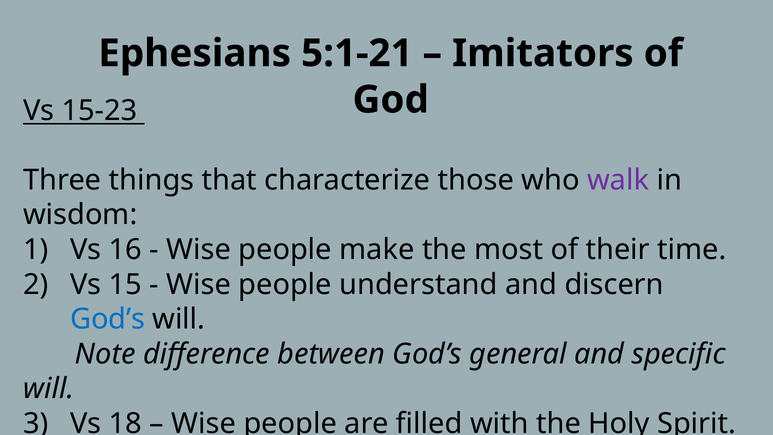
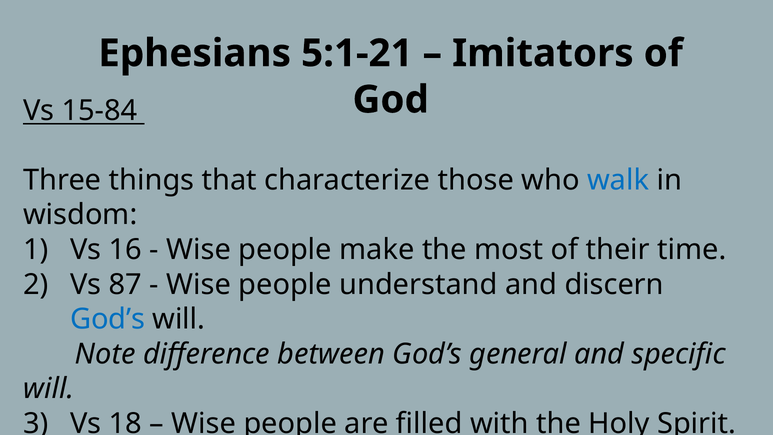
15-23: 15-23 -> 15-84
walk colour: purple -> blue
15: 15 -> 87
